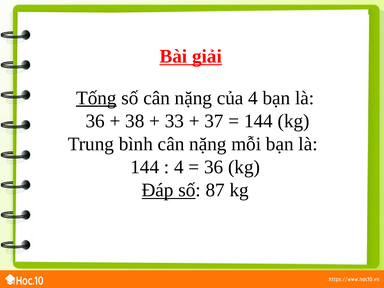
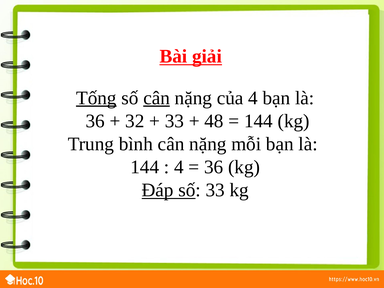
cân at (157, 98) underline: none -> present
38: 38 -> 32
37: 37 -> 48
số 87: 87 -> 33
